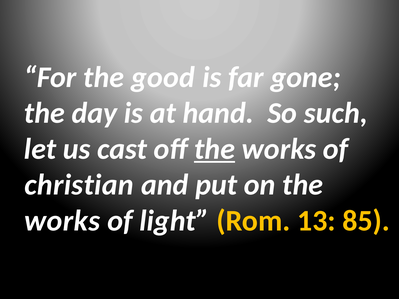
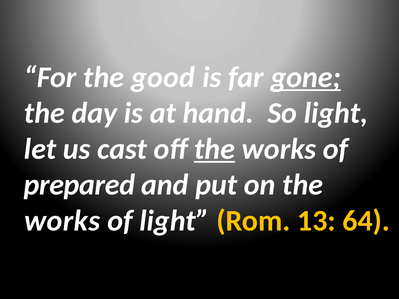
gone underline: none -> present
So such: such -> light
christian: christian -> prepared
85: 85 -> 64
